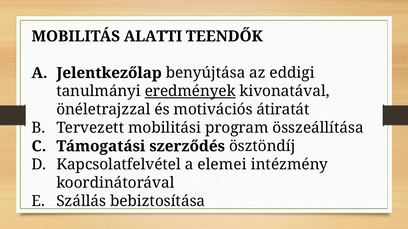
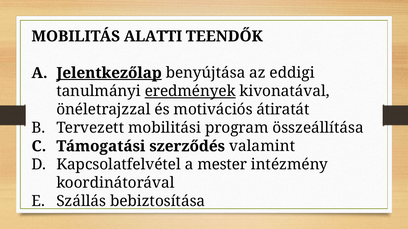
Jelentkezőlap underline: none -> present
ösztöndíj: ösztöndíj -> valamint
elemei: elemei -> mester
